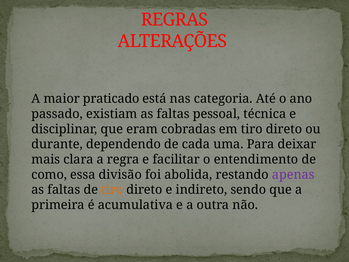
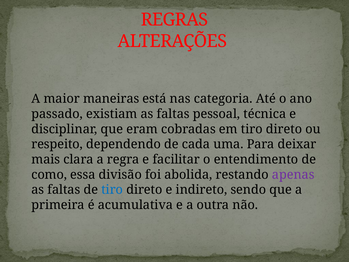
praticado: praticado -> maneiras
durante: durante -> respeito
tiro at (112, 190) colour: orange -> blue
